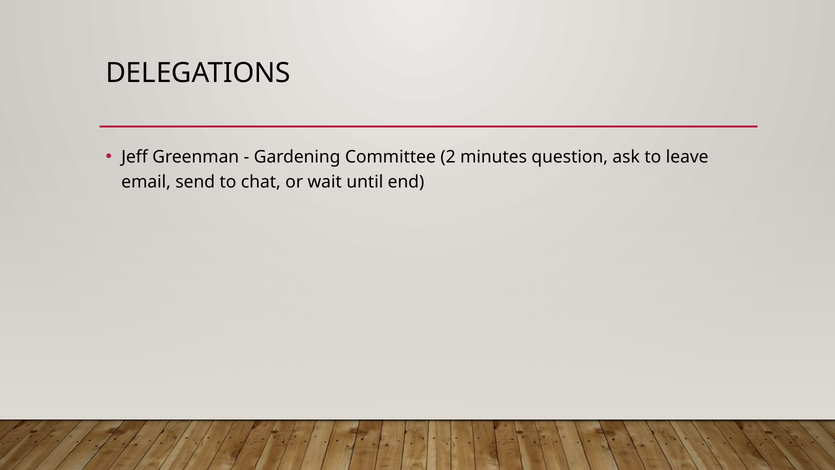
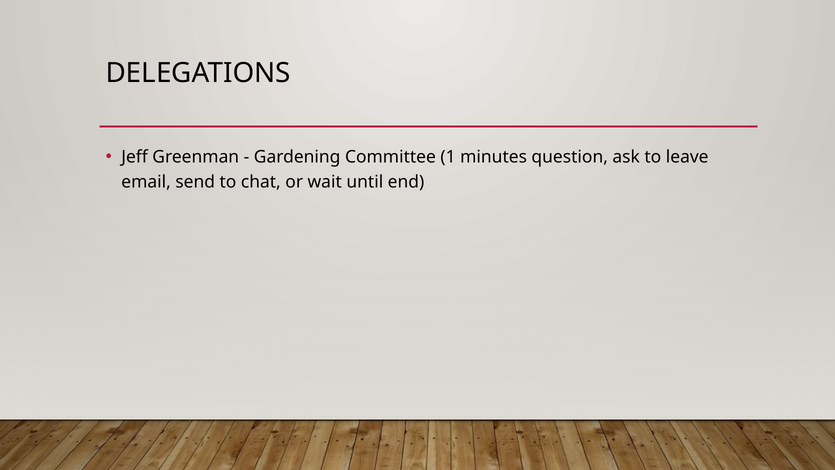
2: 2 -> 1
